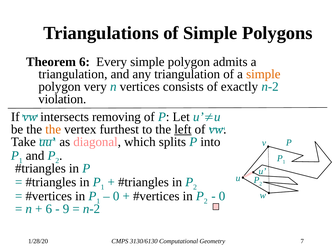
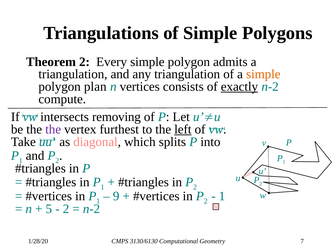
Theorem 6: 6 -> 2
very: very -> plan
exactly underline: none -> present
violation: violation -> compute
the at (53, 129) colour: orange -> purple
0 at (116, 196): 0 -> 9
0 at (222, 196): 0 -> 1
6 at (49, 209): 6 -> 5
9 at (66, 209): 9 -> 2
